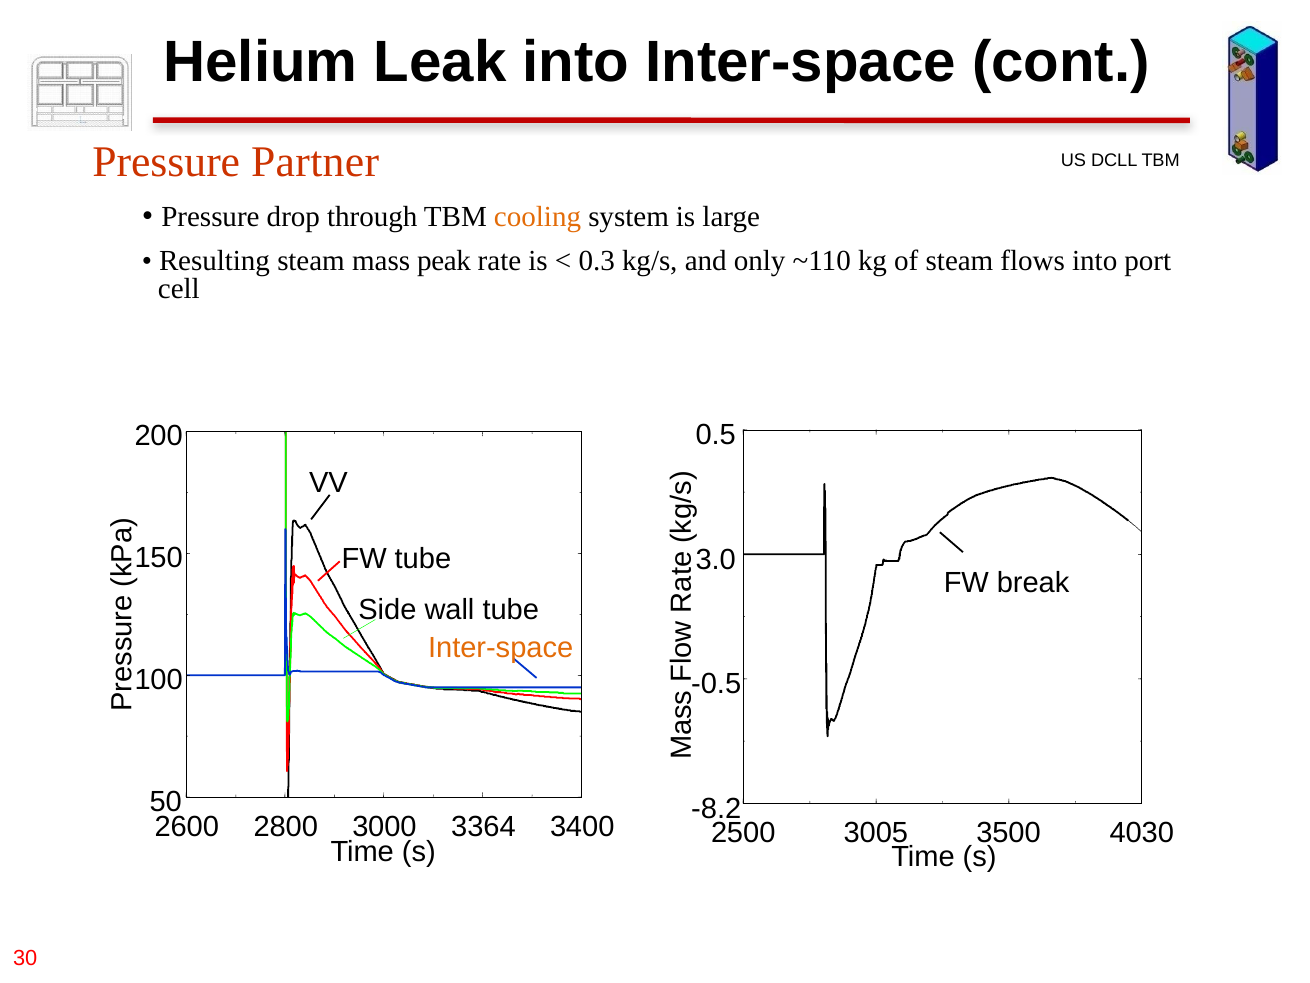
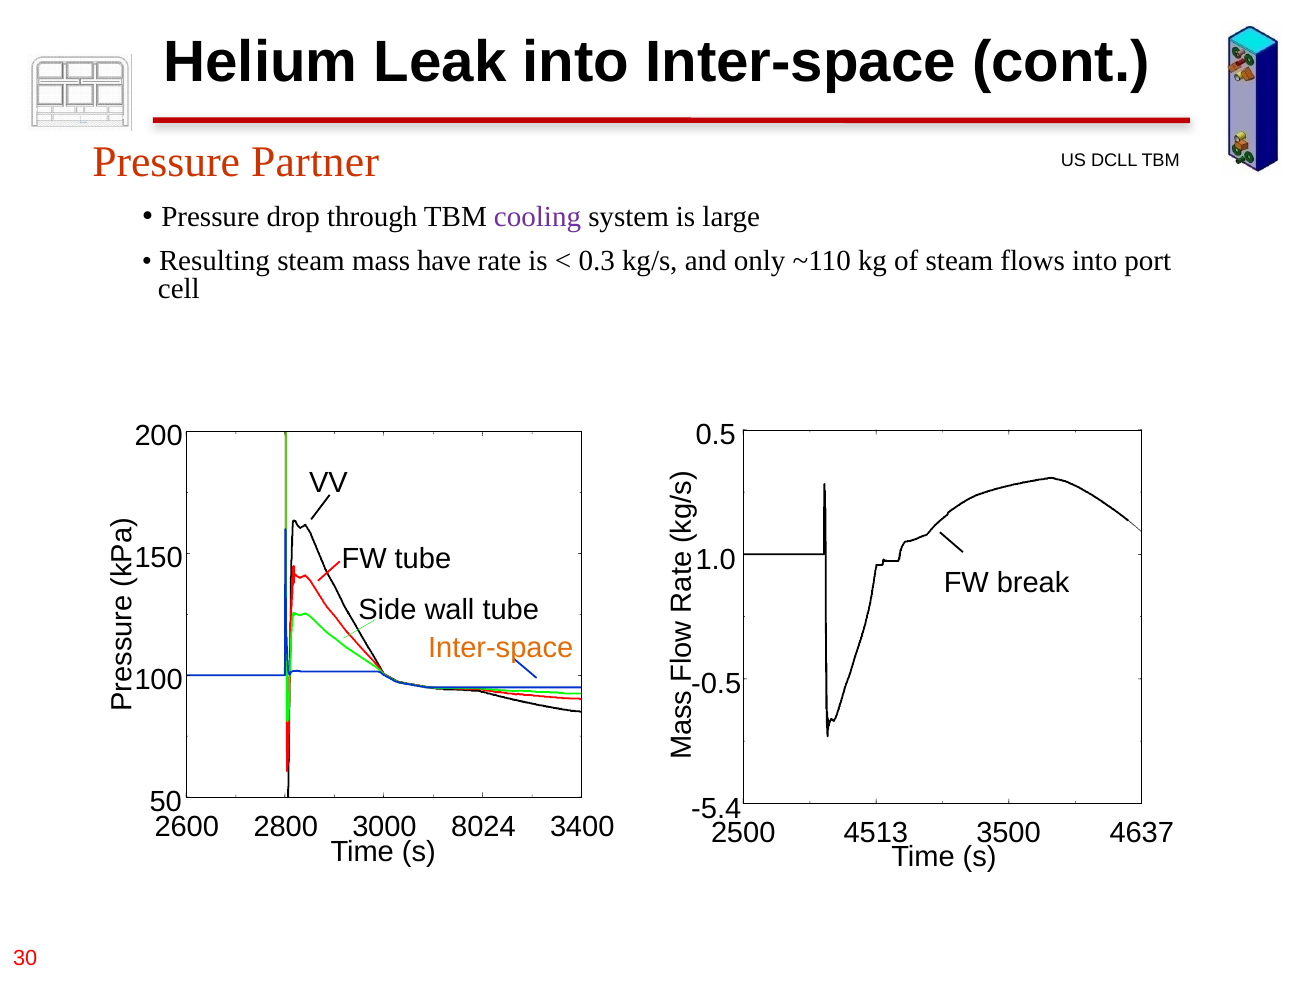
cooling colour: orange -> purple
peak: peak -> have
3.0: 3.0 -> 1.0
-8.2: -8.2 -> -5.4
3364: 3364 -> 8024
3005: 3005 -> 4513
4030: 4030 -> 4637
